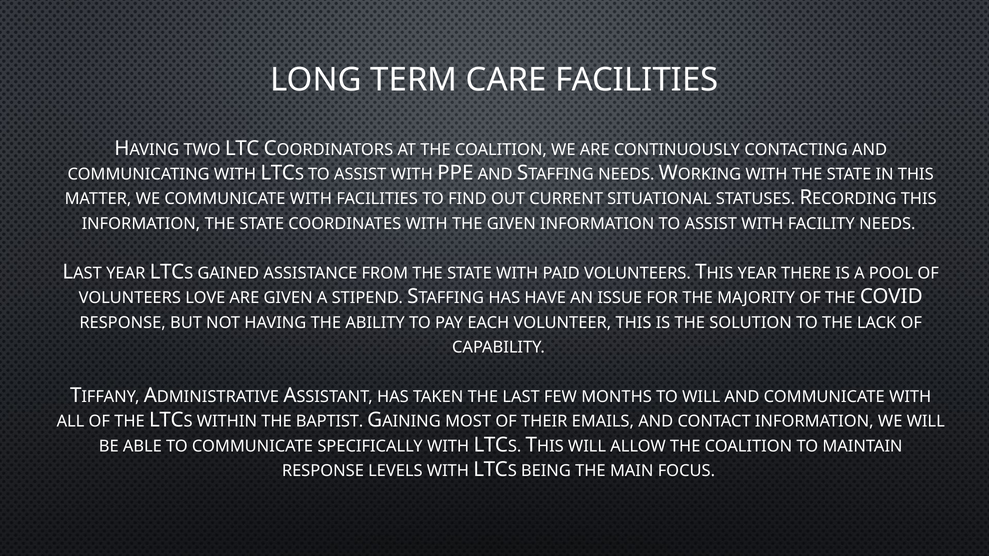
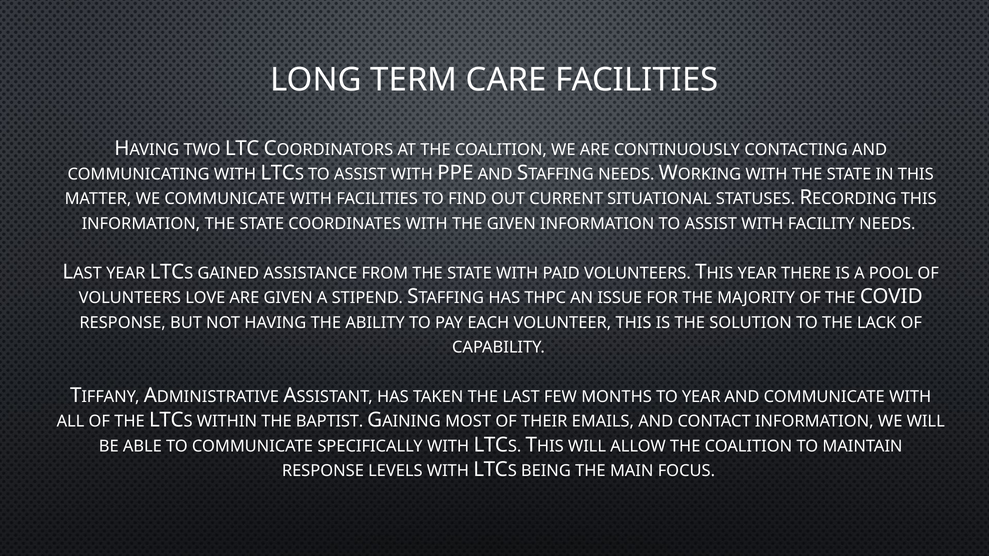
HAVE: HAVE -> THPC
TO WILL: WILL -> YEAR
